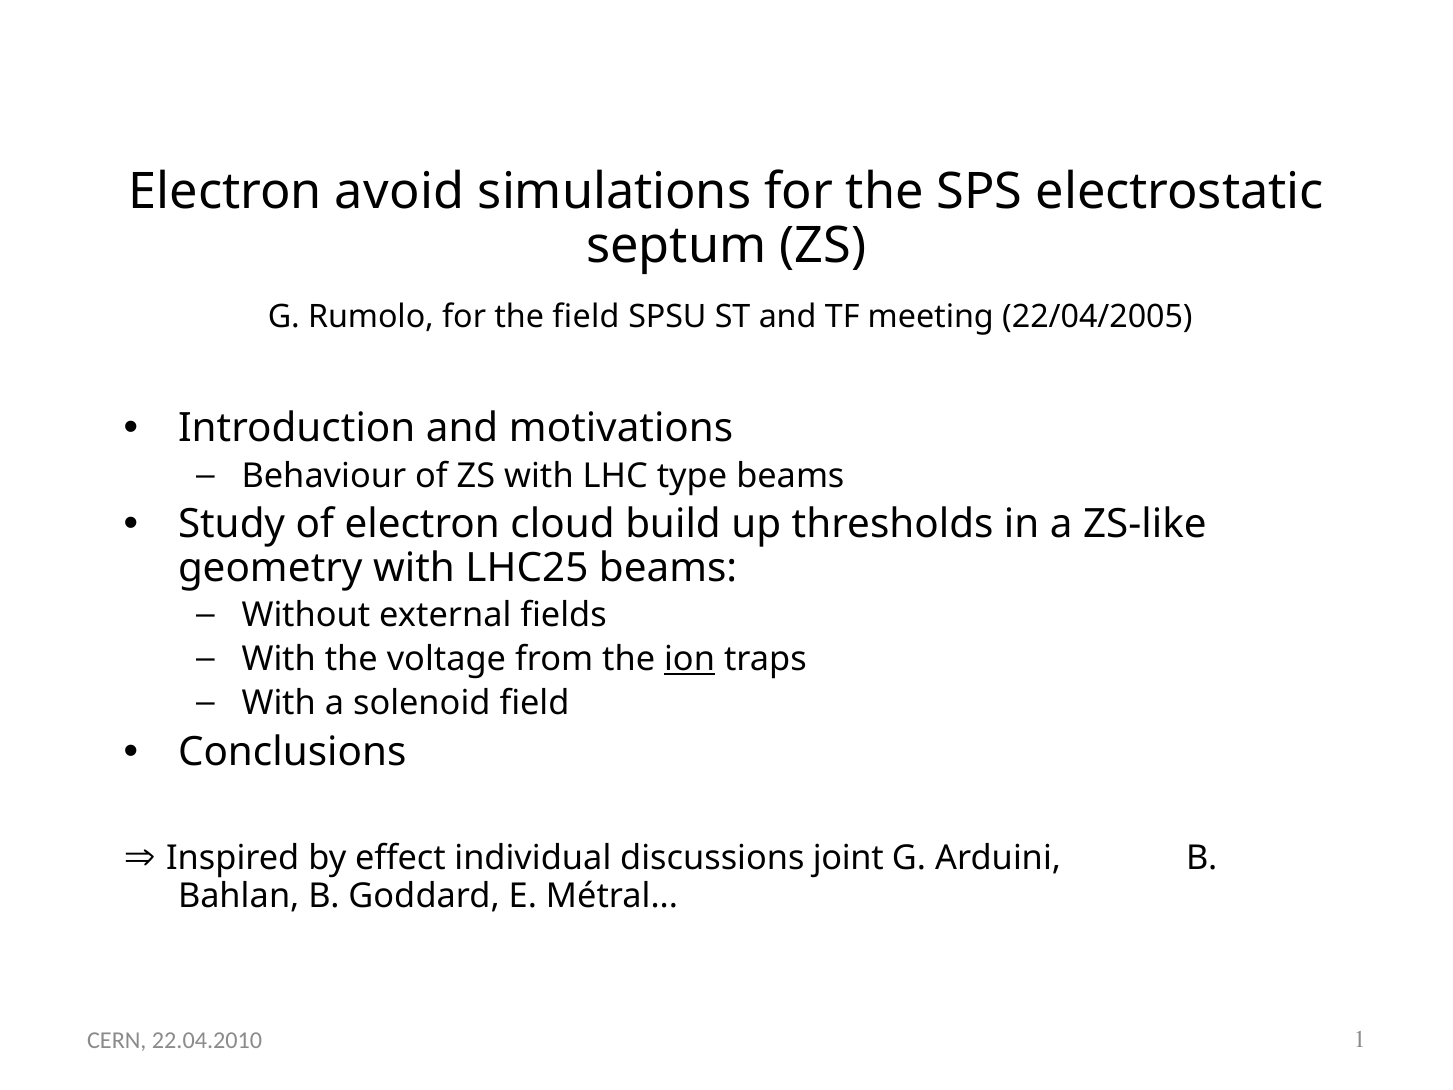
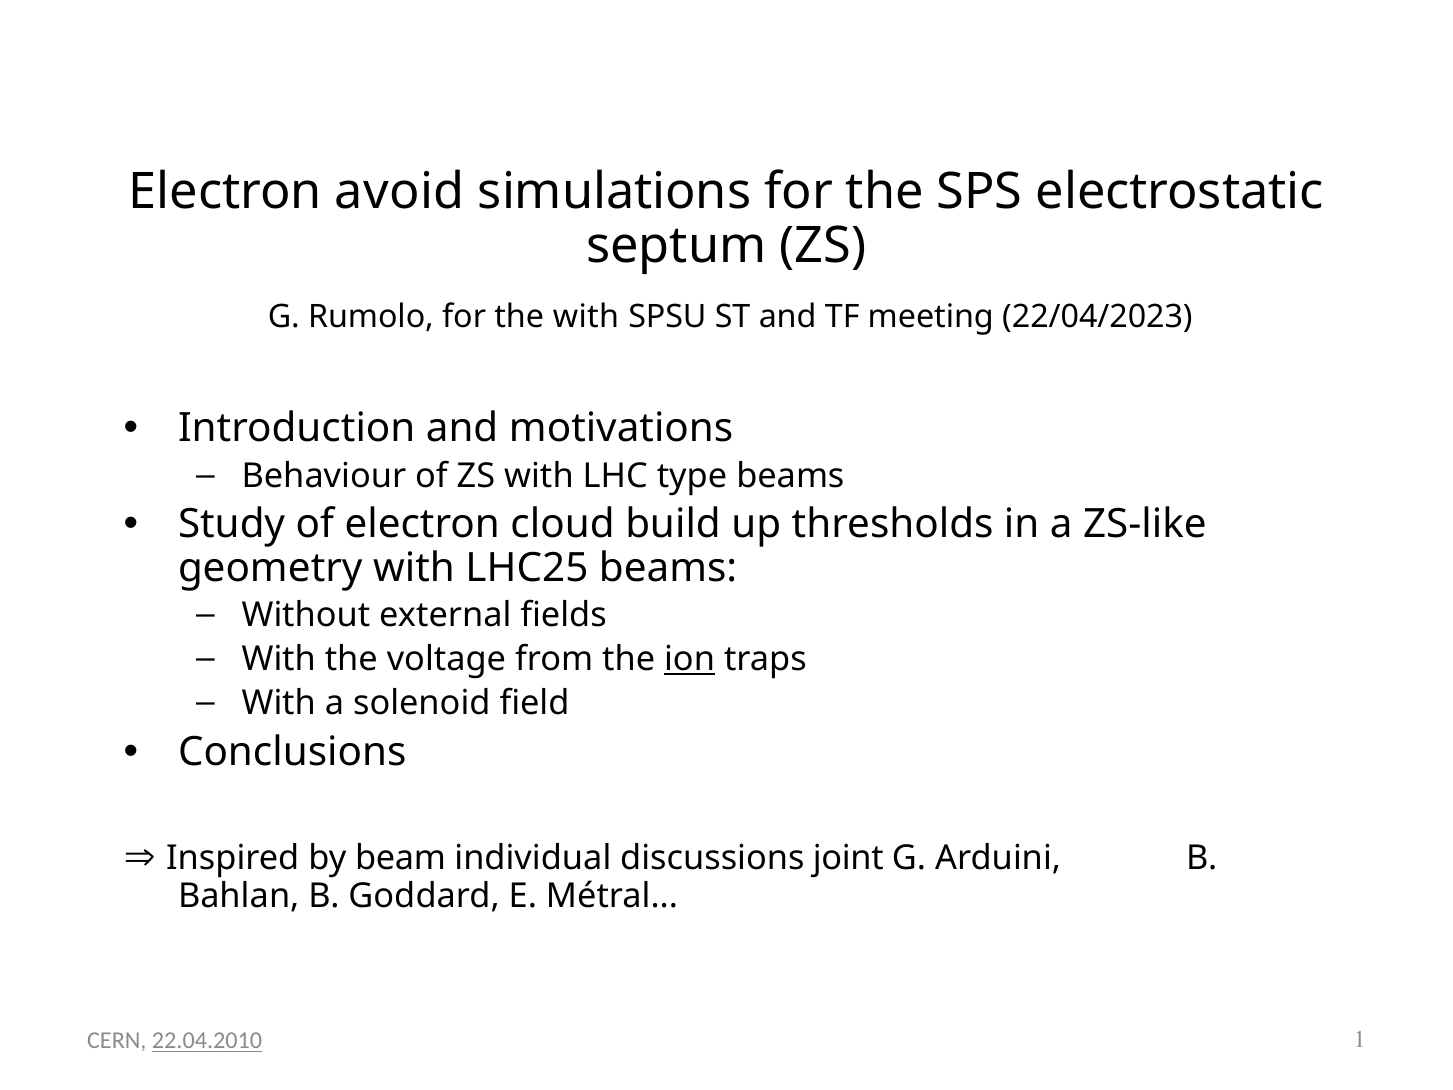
the field: field -> with
22/04/2005: 22/04/2005 -> 22/04/2023
effect: effect -> beam
22.04.2010 underline: none -> present
